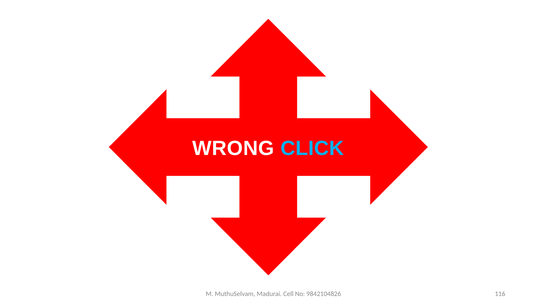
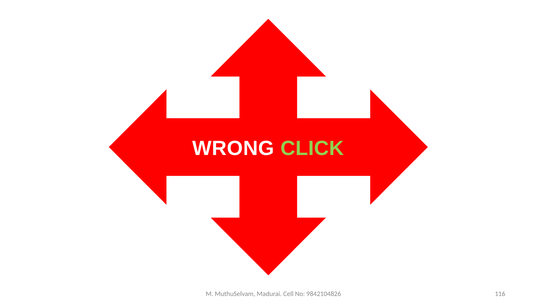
CLICK colour: light blue -> light green
